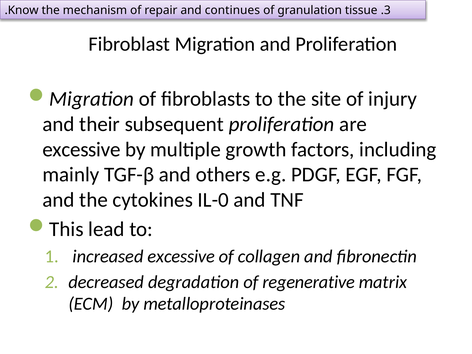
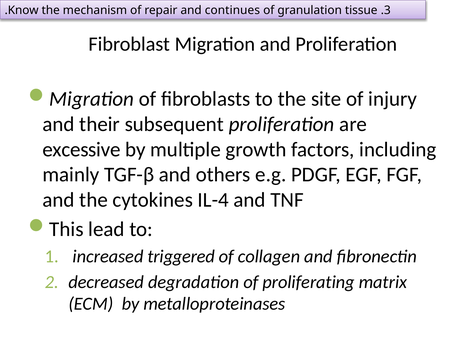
IL-0: IL-0 -> IL-4
increased excessive: excessive -> triggered
regenerative: regenerative -> proliferating
